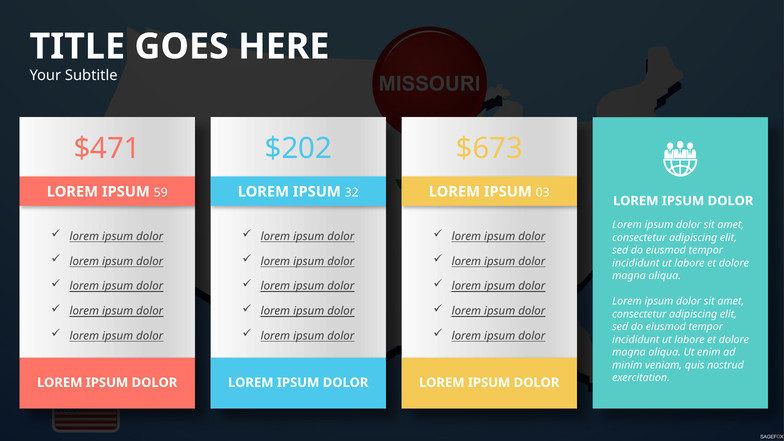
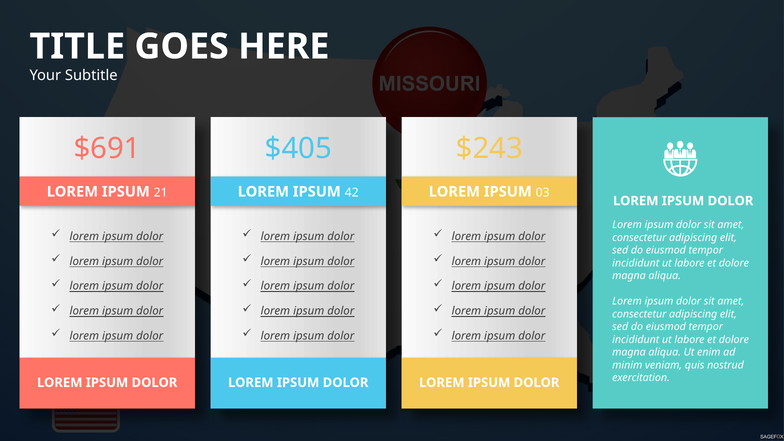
$471: $471 -> $691
$202: $202 -> $405
$673: $673 -> $243
59: 59 -> 21
32: 32 -> 42
